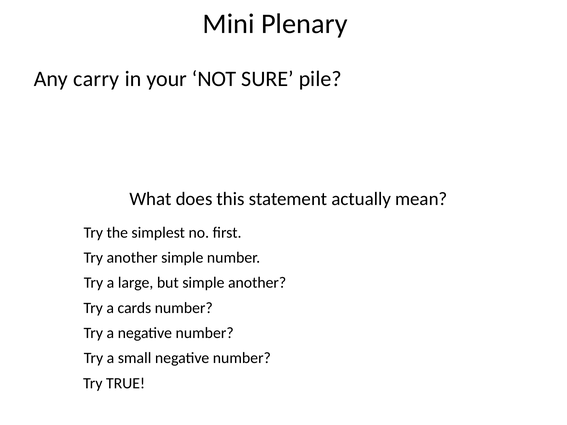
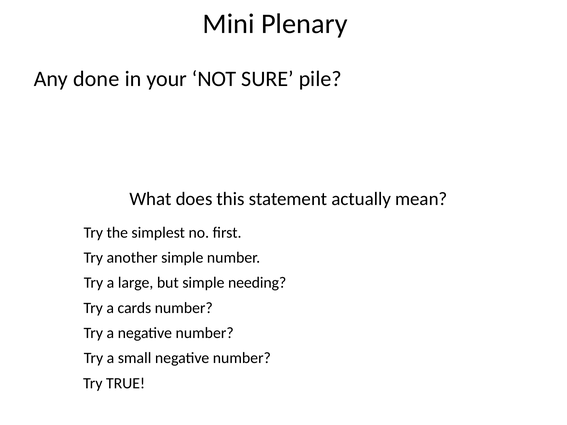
carry: carry -> done
simple another: another -> needing
